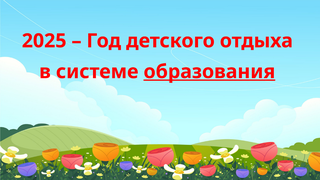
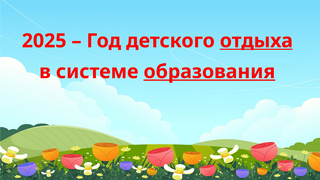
отдыха underline: none -> present
